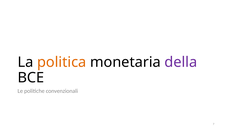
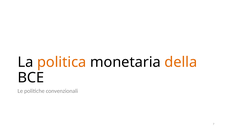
della colour: purple -> orange
